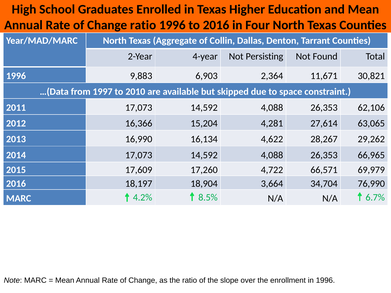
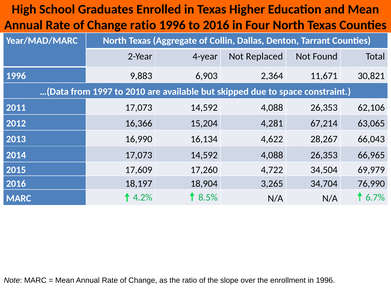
Persisting: Persisting -> Replaced
27,614: 27,614 -> 67,214
29,262: 29,262 -> 66,043
66,571: 66,571 -> 34,504
3,664: 3,664 -> 3,265
